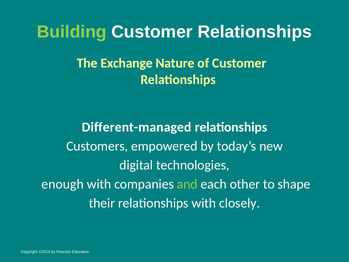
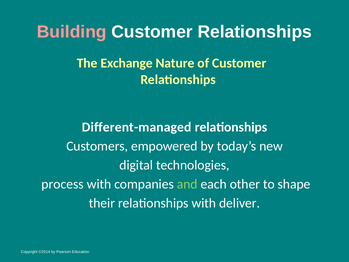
Building colour: light green -> pink
enough: enough -> process
closely: closely -> deliver
